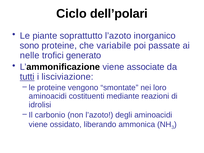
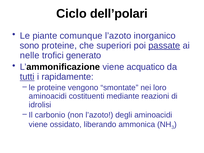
soprattutto: soprattutto -> comunque
variabile: variabile -> superiori
passate underline: none -> present
associate: associate -> acquatico
lisciviazione: lisciviazione -> rapidamente
